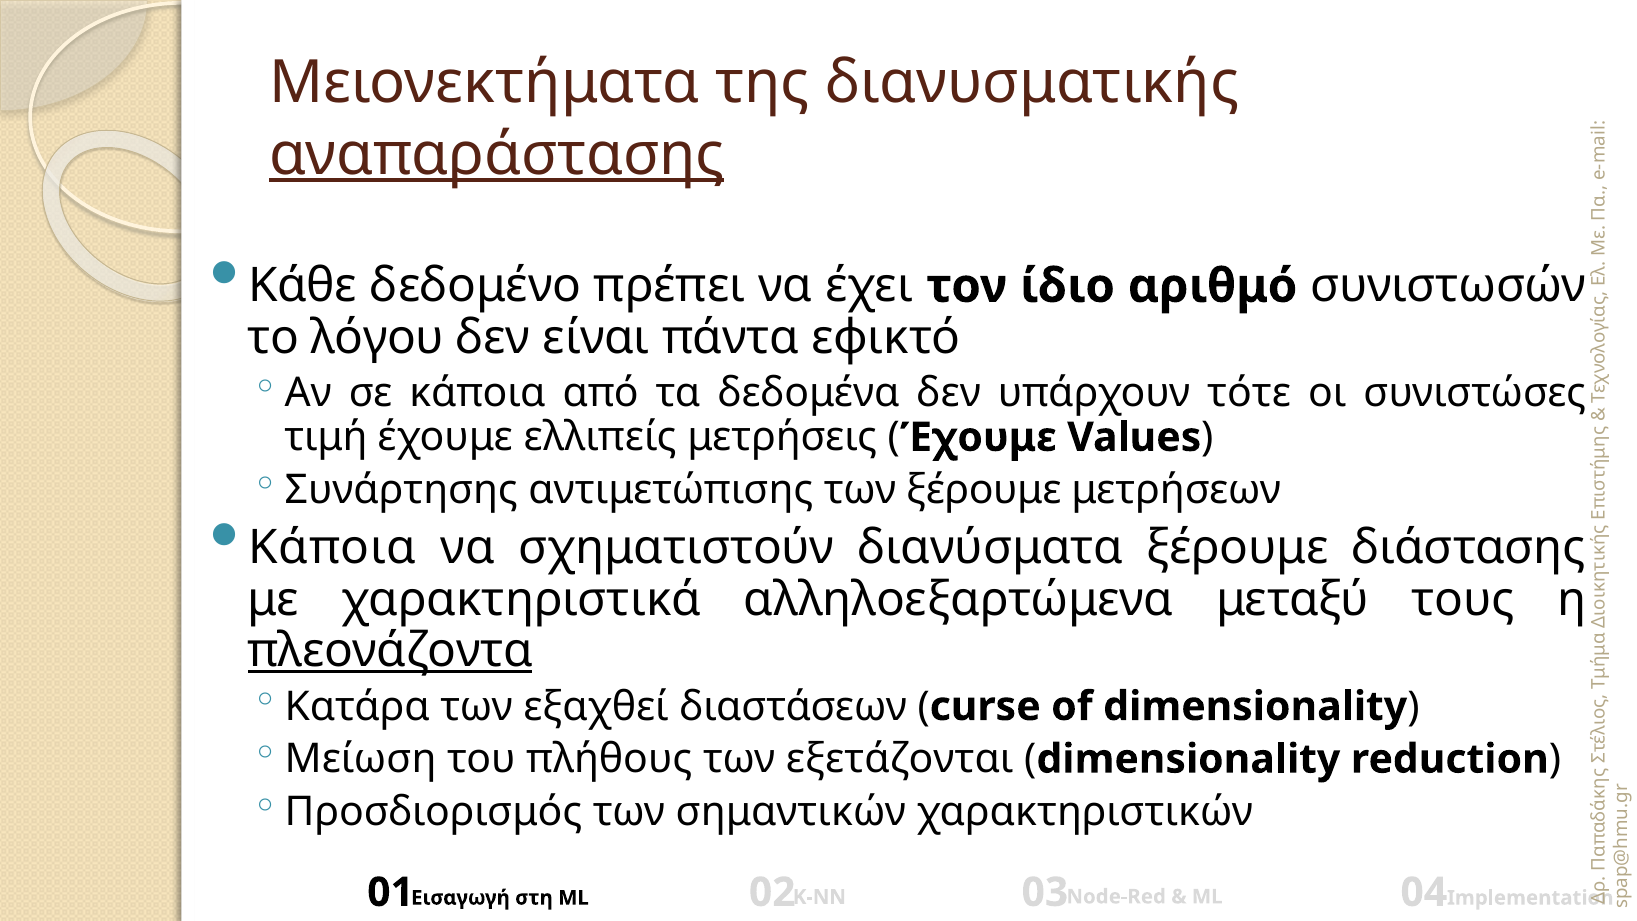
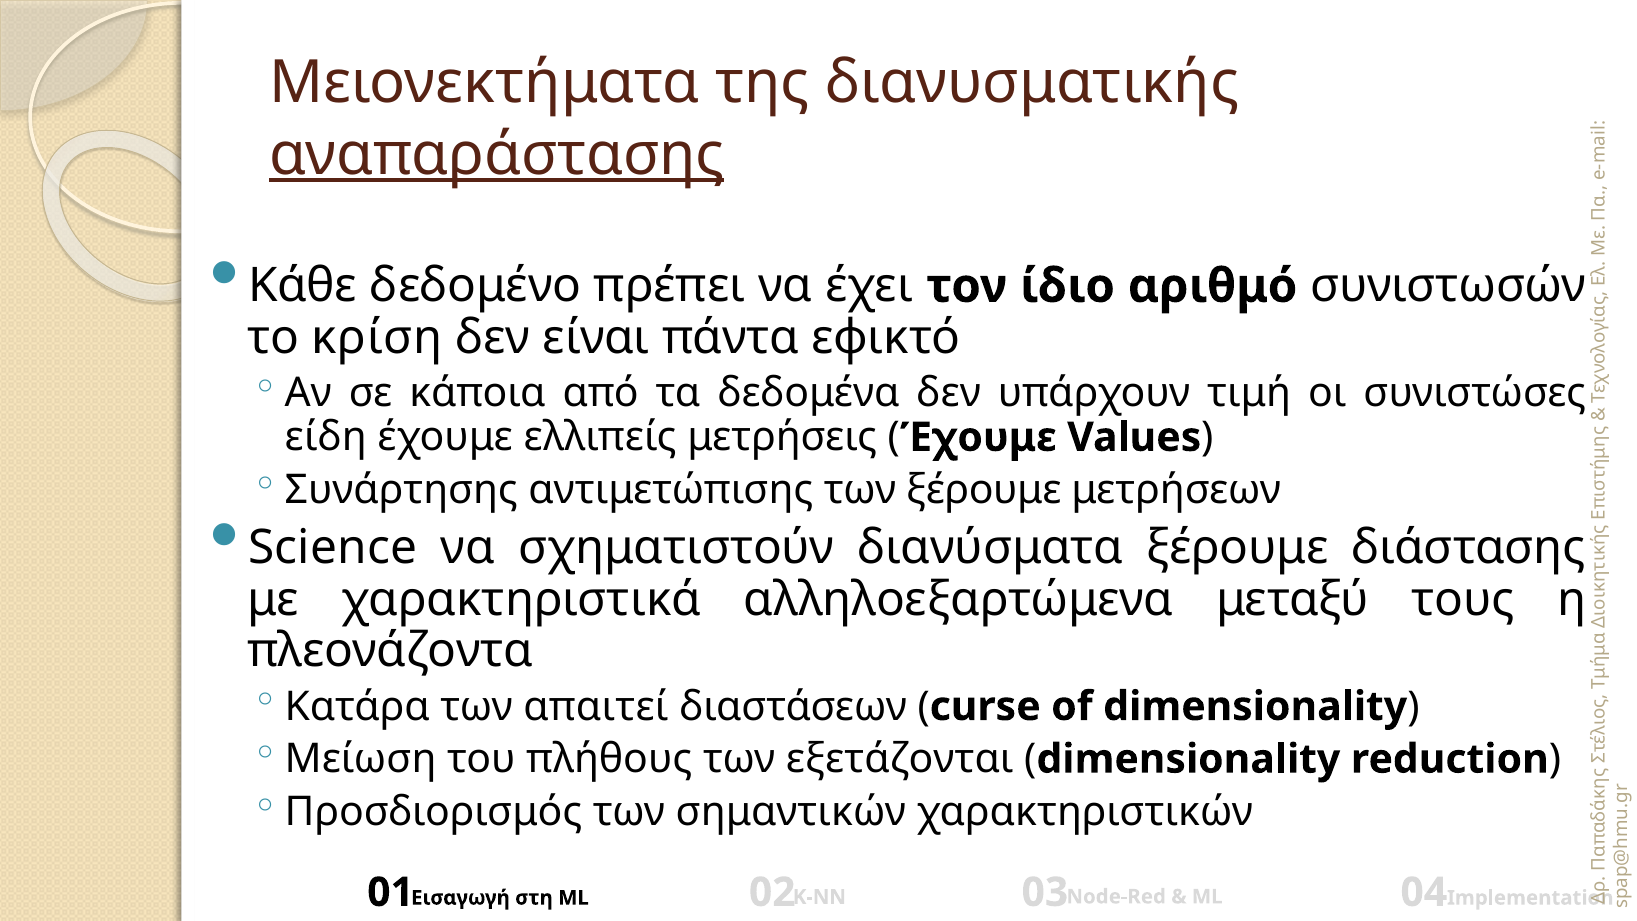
λόγου: λόγου -> κρίση
τότε: τότε -> τιμή
τιμή: τιμή -> είδη
Κάποια at (333, 548): Κάποια -> Science
πλεονάζοντα underline: present -> none
εξαχθεί: εξαχθεί -> απαιτεί
